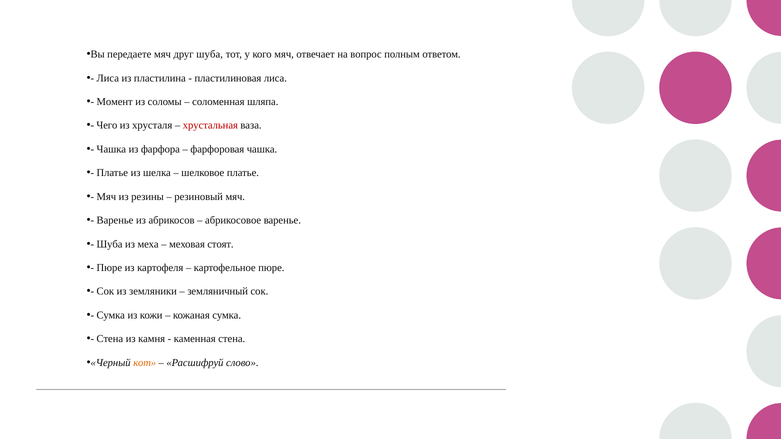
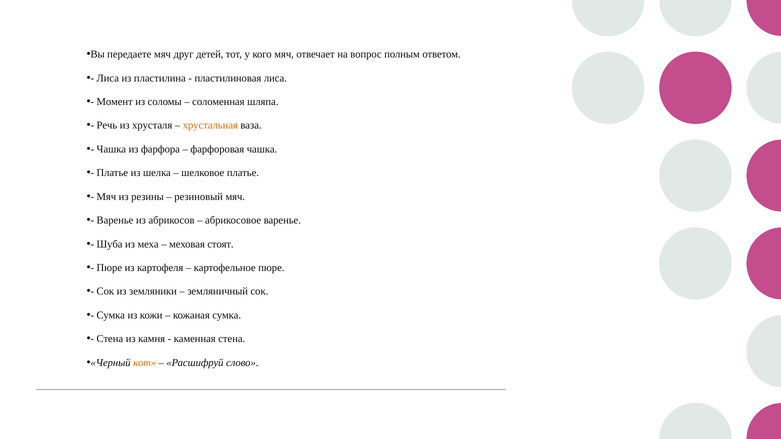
друг шуба: шуба -> детей
Чего: Чего -> Речь
хрустальная colour: red -> orange
